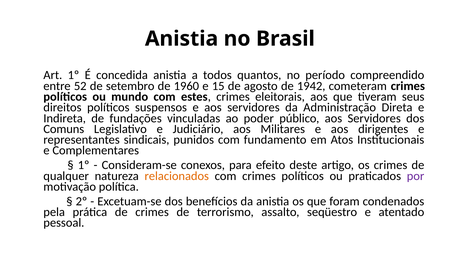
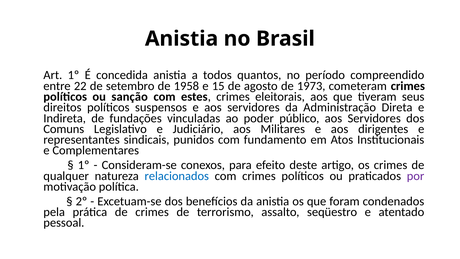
52: 52 -> 22
1960: 1960 -> 1958
1942: 1942 -> 1973
mundo: mundo -> sanção
relacionados colour: orange -> blue
